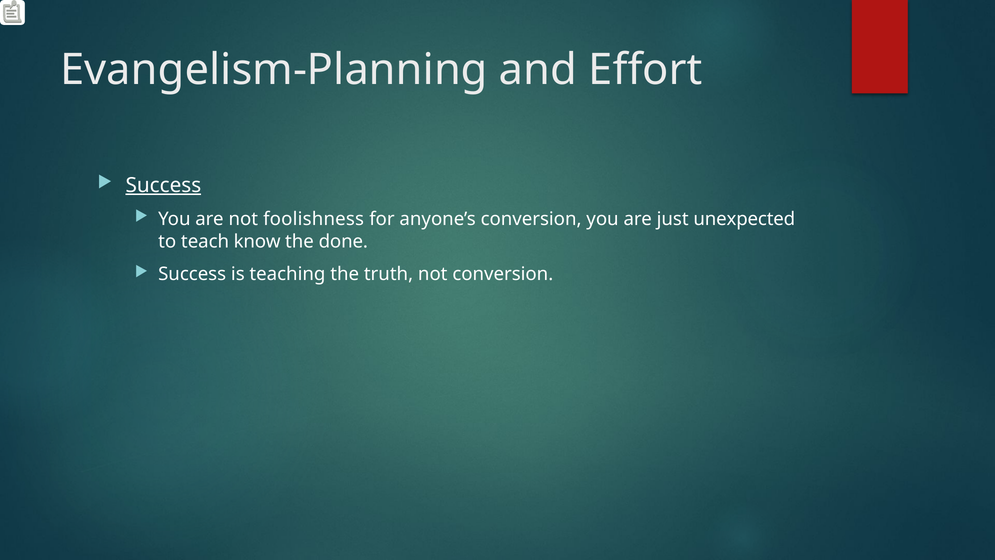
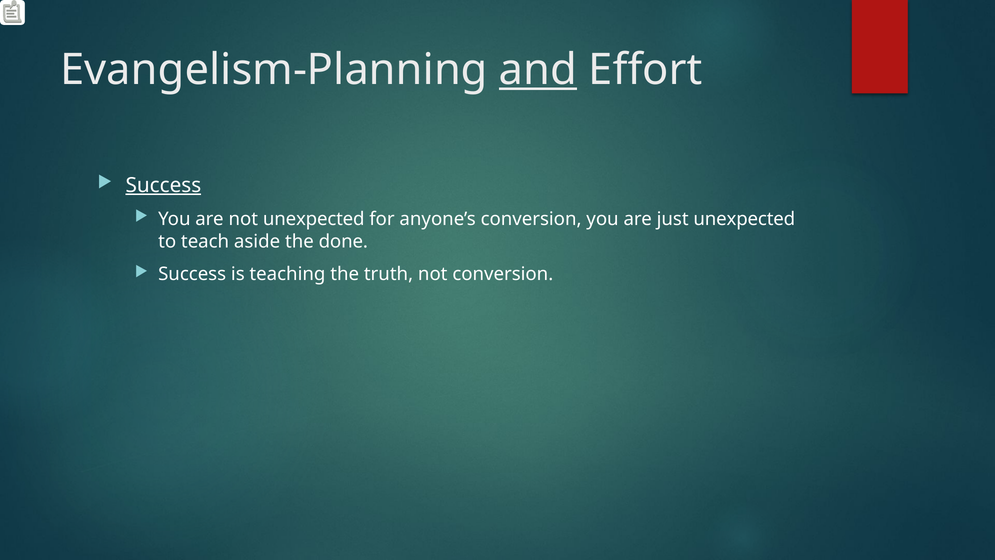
and underline: none -> present
not foolishness: foolishness -> unexpected
know: know -> aside
